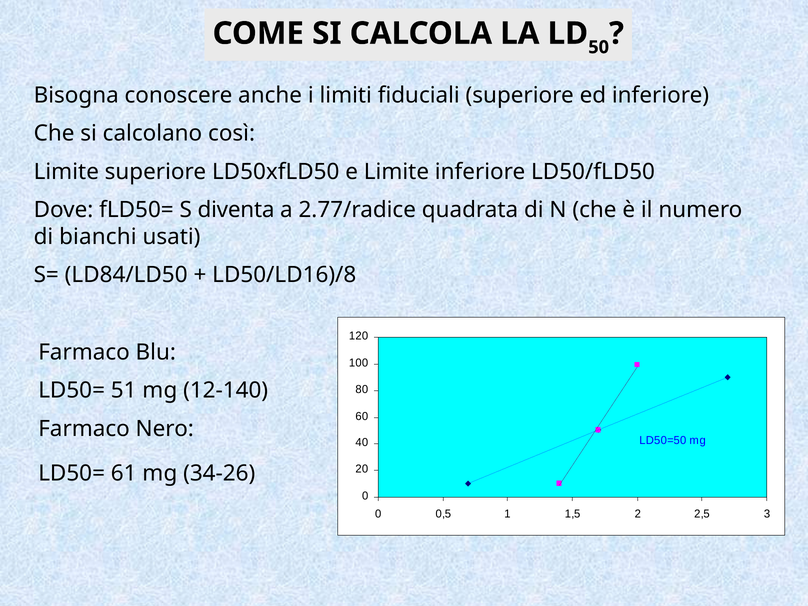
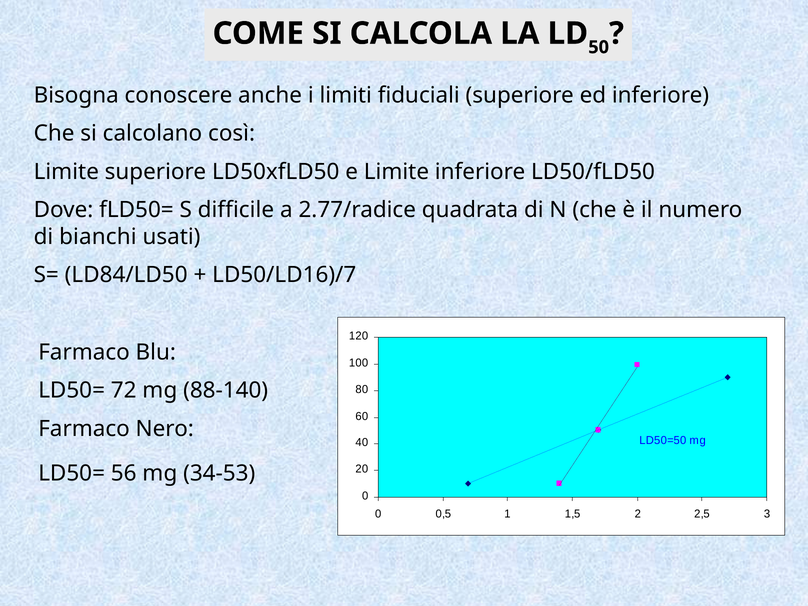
diventa: diventa -> difficile
LD50/LD16)/8: LD50/LD16)/8 -> LD50/LD16)/7
51: 51 -> 72
12-140: 12-140 -> 88-140
61: 61 -> 56
34-26: 34-26 -> 34-53
